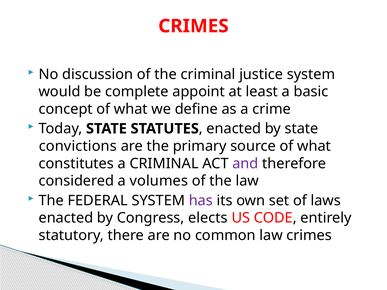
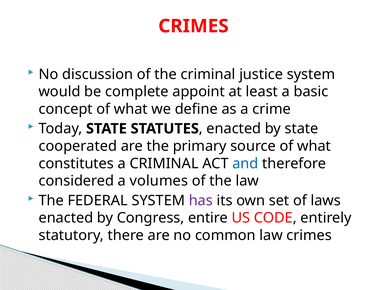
convictions: convictions -> cooperated
and colour: purple -> blue
elects: elects -> entire
